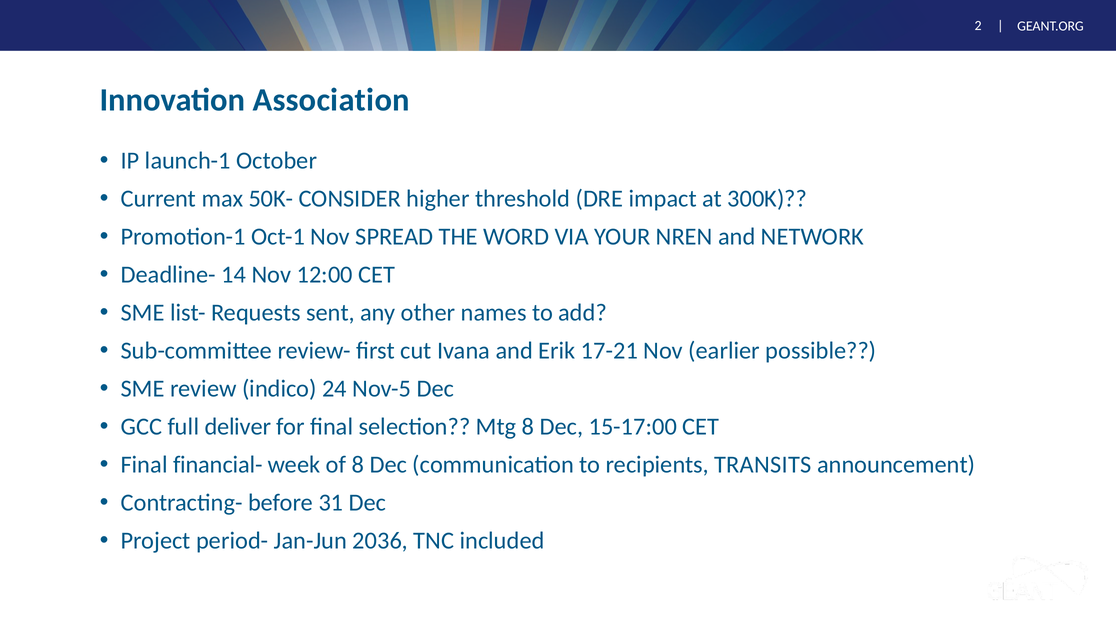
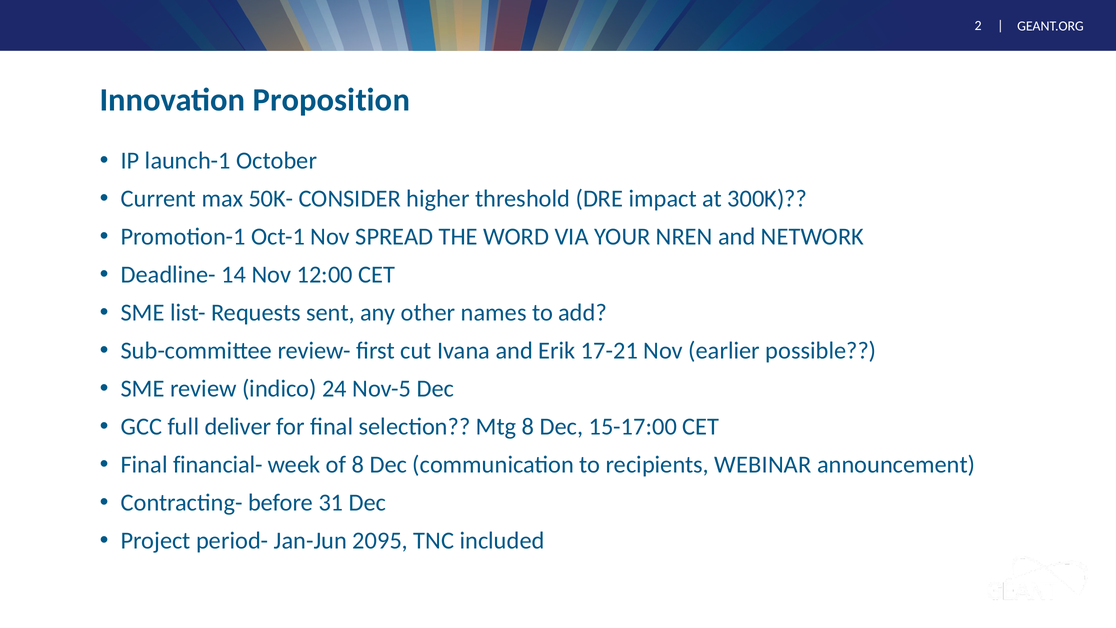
Association: Association -> Proposition
TRANSITS: TRANSITS -> WEBINAR
2036: 2036 -> 2095
